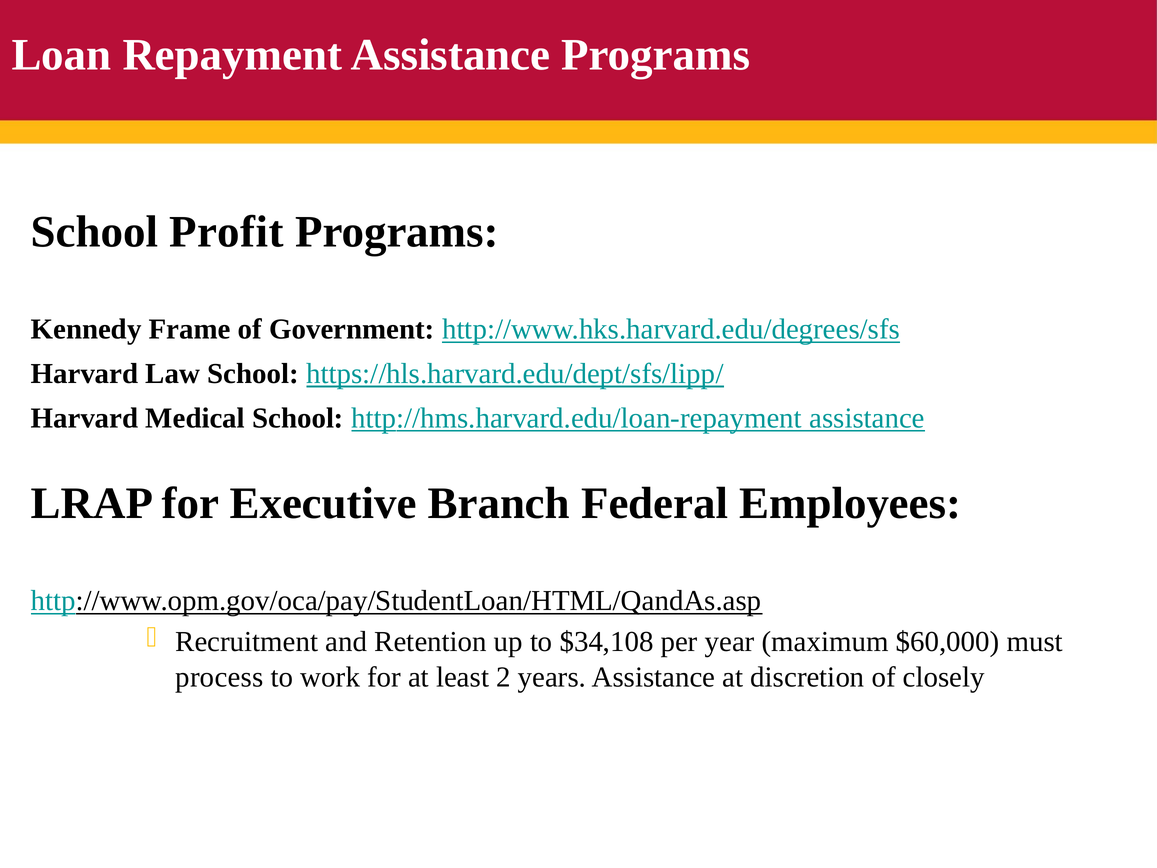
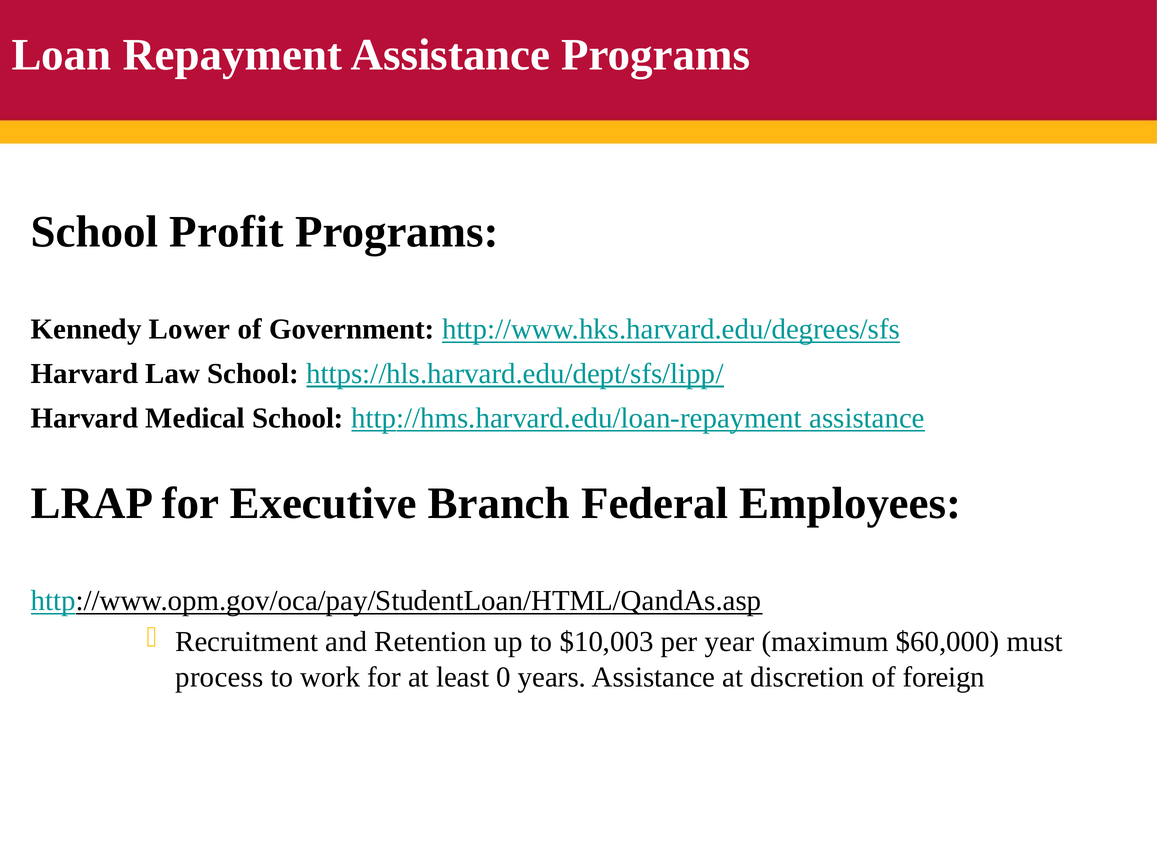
Frame: Frame -> Lower
$34,108: $34,108 -> $10,003
2: 2 -> 0
closely: closely -> foreign
